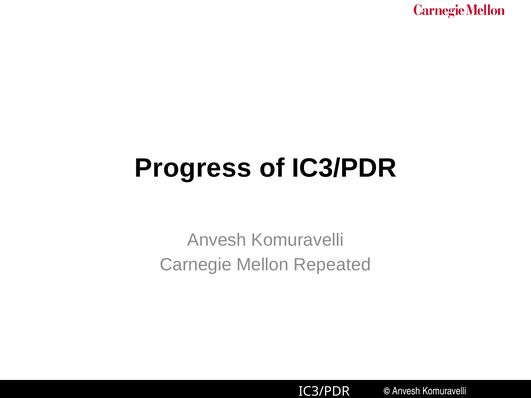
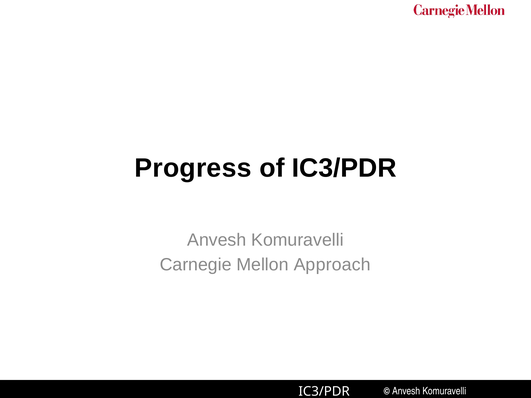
Repeated: Repeated -> Approach
